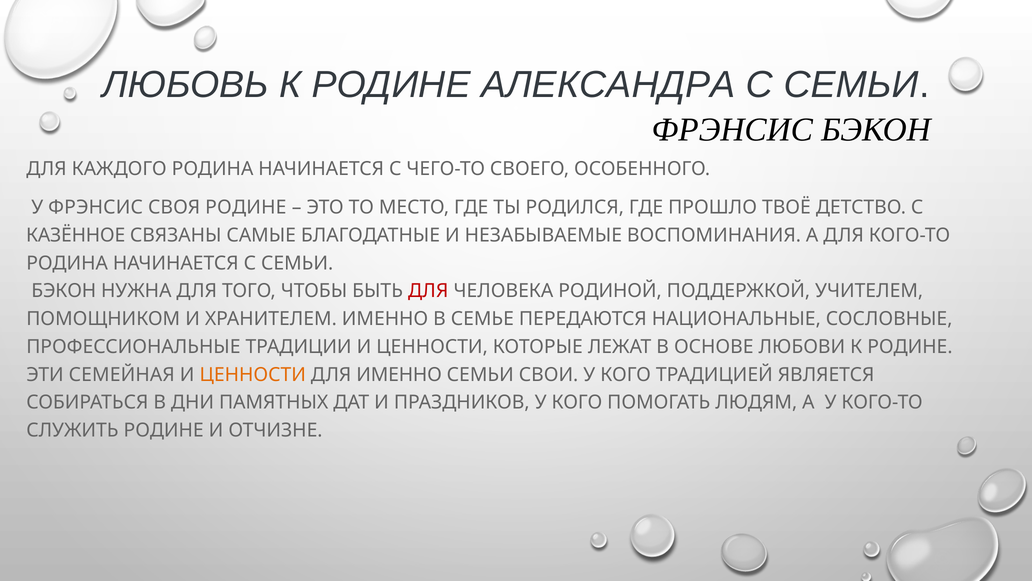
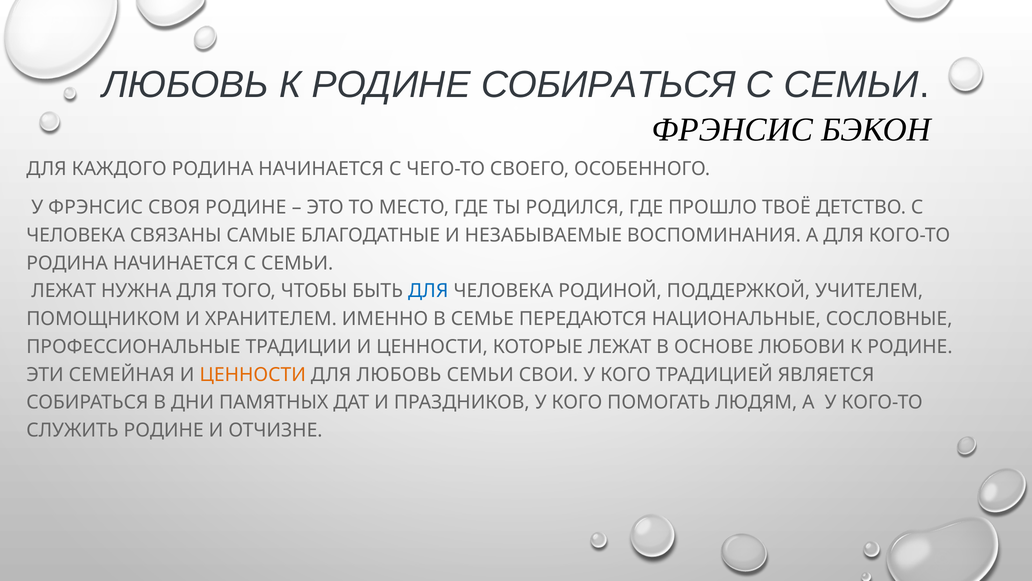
РОДИНЕ АЛЕКСАНДРА: АЛЕКСАНДРА -> СОБИРАТЬСЯ
КАЗЁННОЕ at (76, 235): КАЗЁННОЕ -> ЧЕЛОВЕКА
БЭКОН at (64, 291): БЭКОН -> ЛЕЖАТ
ДЛЯ at (428, 291) colour: red -> blue
ДЛЯ ИМЕННО: ИМЕННО -> ЛЮБОВЬ
